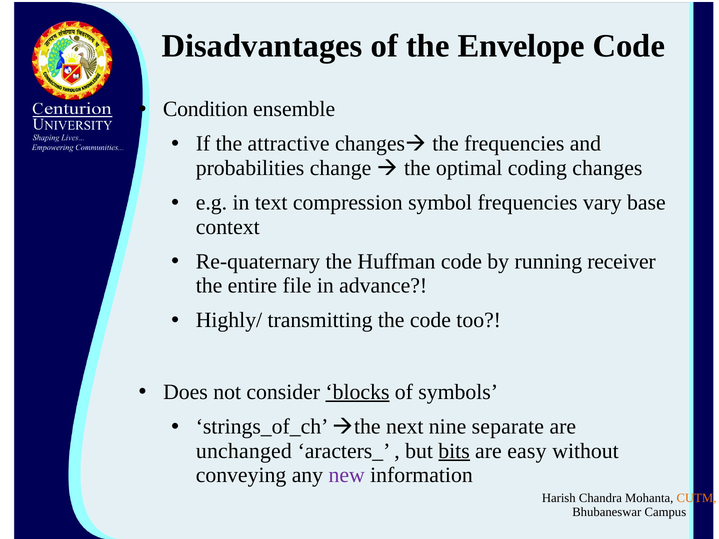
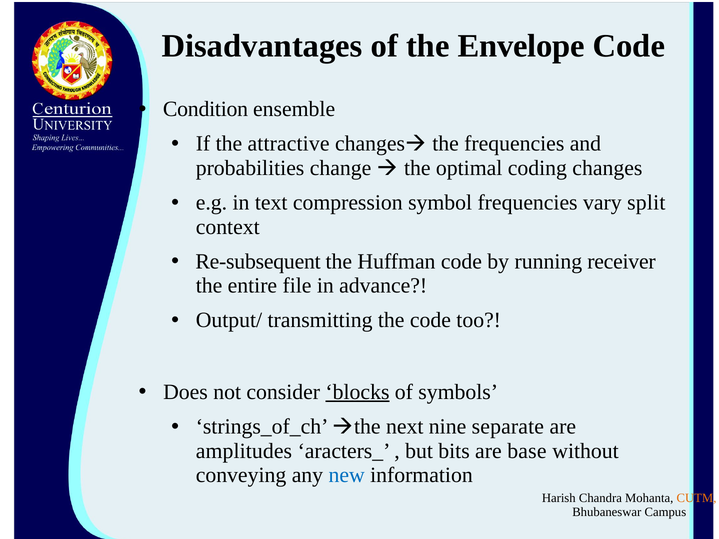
base: base -> split
Re-quaternary: Re-quaternary -> Re-subsequent
Highly/: Highly/ -> Output/
unchanged: unchanged -> amplitudes
bits underline: present -> none
easy: easy -> base
new colour: purple -> blue
